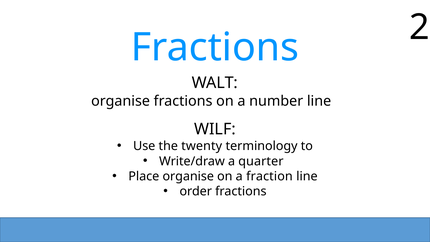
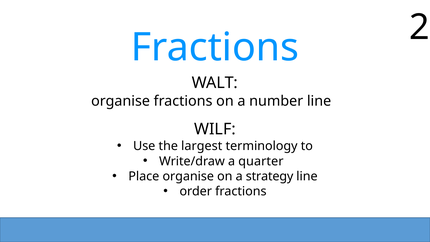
twenty: twenty -> largest
fraction: fraction -> strategy
